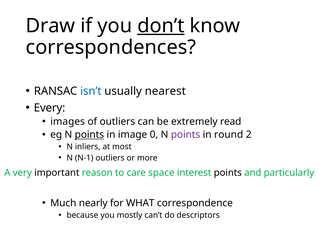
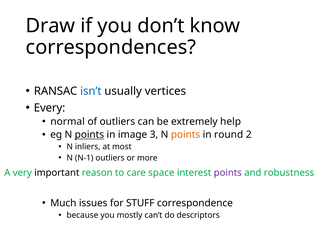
don’t underline: present -> none
nearest: nearest -> vertices
images: images -> normal
read: read -> help
0: 0 -> 3
points at (186, 135) colour: purple -> orange
points at (228, 173) colour: black -> purple
particularly: particularly -> robustness
nearly: nearly -> issues
WHAT: WHAT -> STUFF
